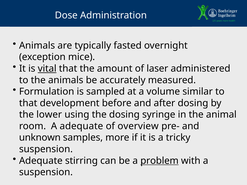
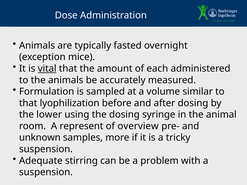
laser: laser -> each
development: development -> lyophilization
A adequate: adequate -> represent
problem underline: present -> none
